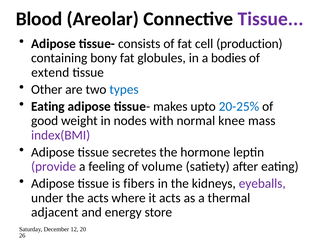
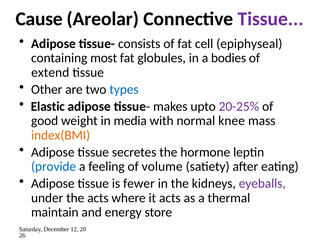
Blood: Blood -> Cause
production: production -> epiphyseal
bony: bony -> most
Eating at (48, 106): Eating -> Elastic
20-25% colour: blue -> purple
nodes: nodes -> media
index(BMI colour: purple -> orange
provide colour: purple -> blue
fibers: fibers -> fewer
adjacent: adjacent -> maintain
